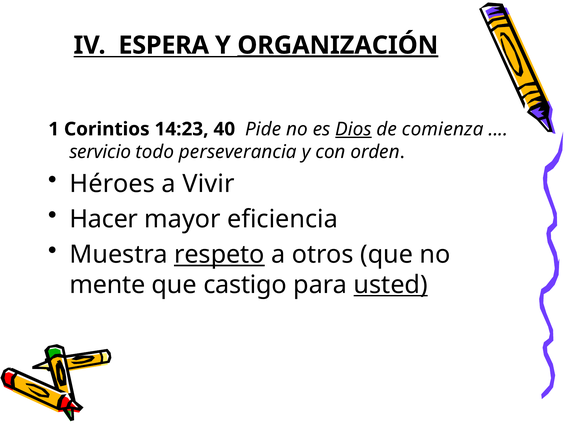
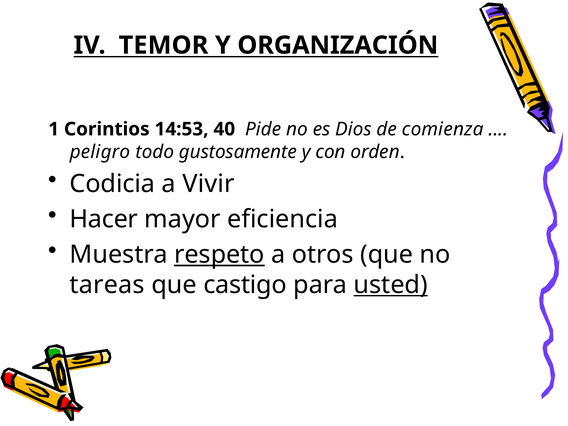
ESPERA: ESPERA -> TEMOR
ORGANIZACIÓN underline: present -> none
14:23: 14:23 -> 14:53
Dios underline: present -> none
servicio: servicio -> peligro
perseverancia: perseverancia -> gustosamente
Héroes: Héroes -> Codicia
mente: mente -> tareas
